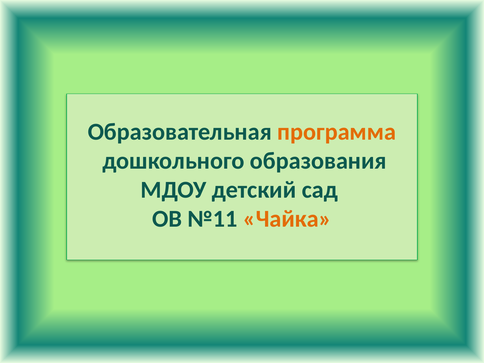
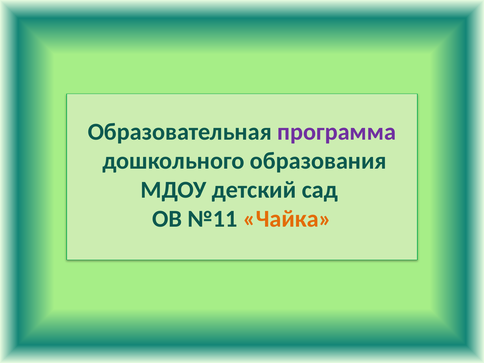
программа colour: orange -> purple
